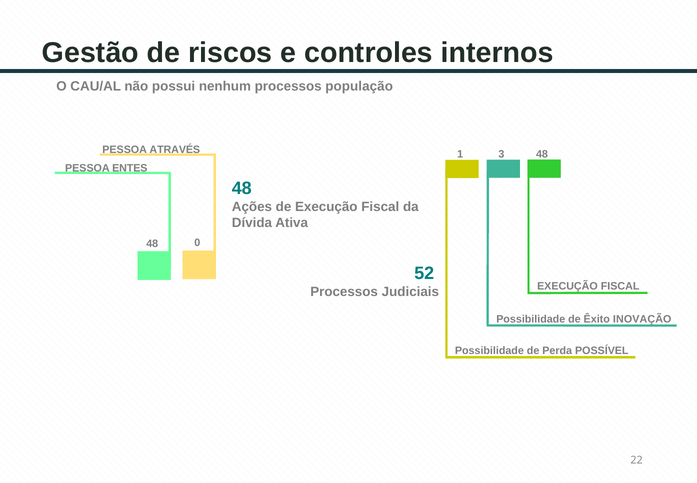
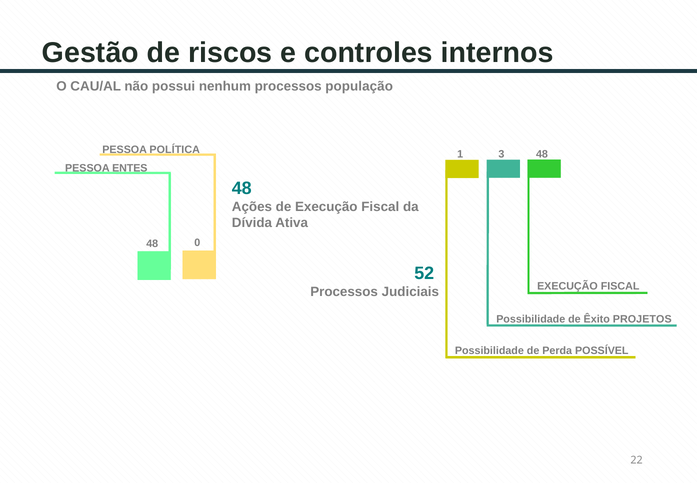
ATRAVÉS: ATRAVÉS -> POLÍTICA
INOVAÇÃO: INOVAÇÃO -> PROJETOS
